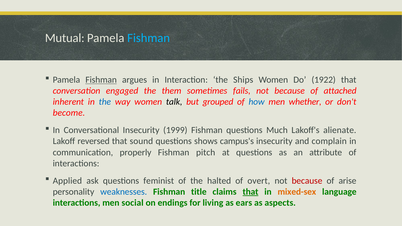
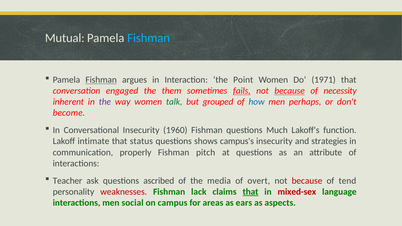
Ships: Ships -> Point
1922: 1922 -> 1971
fails underline: none -> present
because at (290, 91) underline: none -> present
attached: attached -> necessity
the at (105, 102) colour: blue -> purple
talk colour: black -> green
whether: whether -> perhaps
1999: 1999 -> 1960
alienate: alienate -> function
reversed: reversed -> intimate
sound: sound -> status
complain: complain -> strategies
Applied: Applied -> Teacher
feminist: feminist -> ascribed
halted: halted -> media
arise: arise -> tend
weaknesses colour: blue -> red
title: title -> lack
mixed-sex colour: orange -> red
endings: endings -> campus
living: living -> areas
